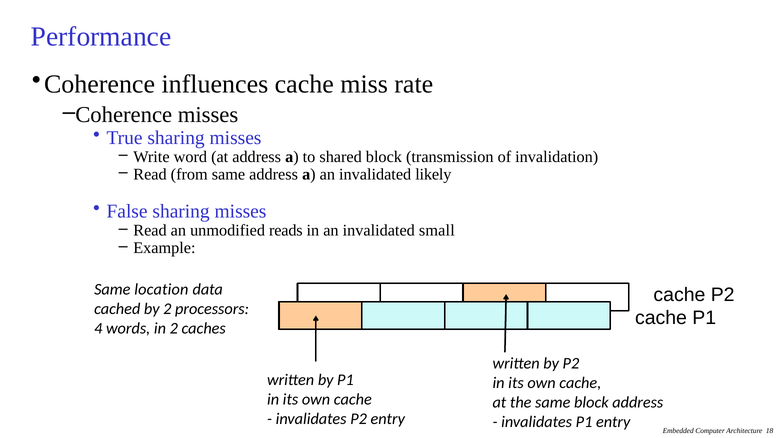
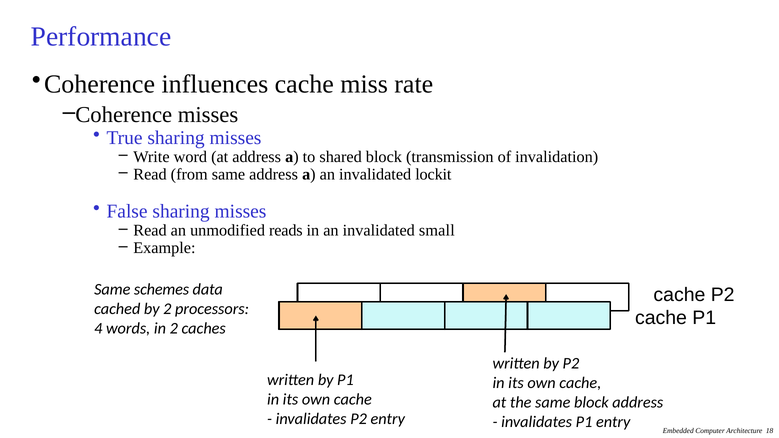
likely: likely -> lockit
location: location -> schemes
